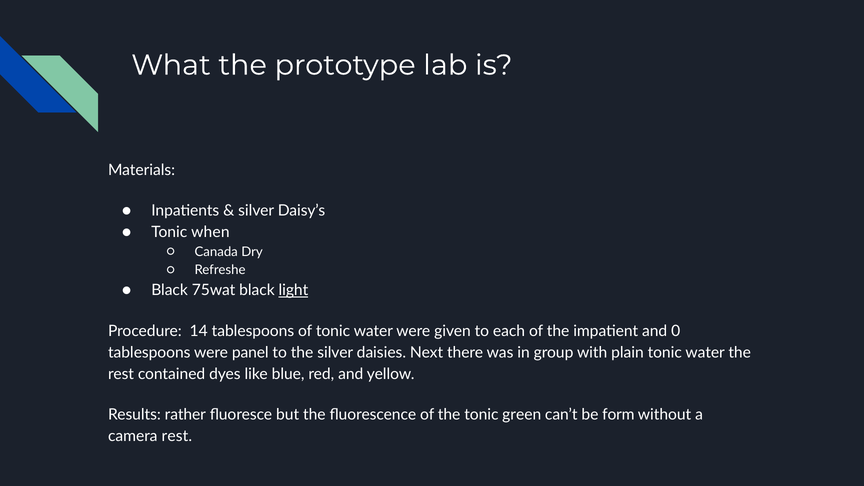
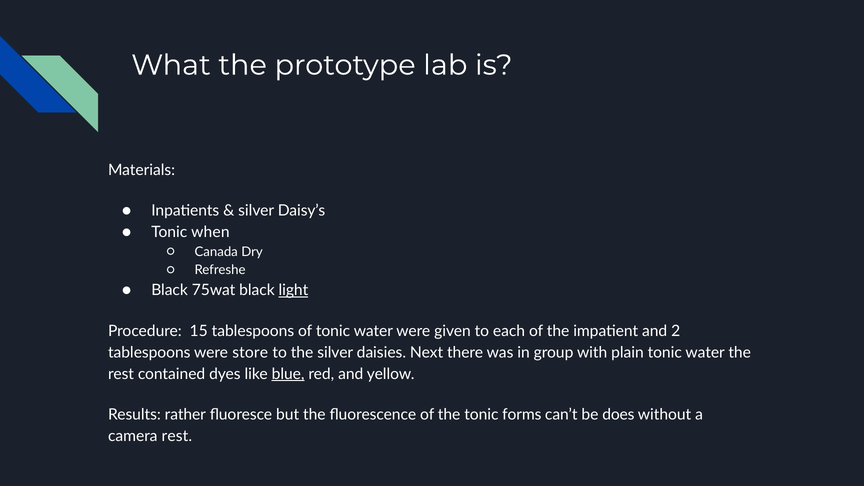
14: 14 -> 15
0: 0 -> 2
panel: panel -> store
blue underline: none -> present
green: green -> forms
form: form -> does
